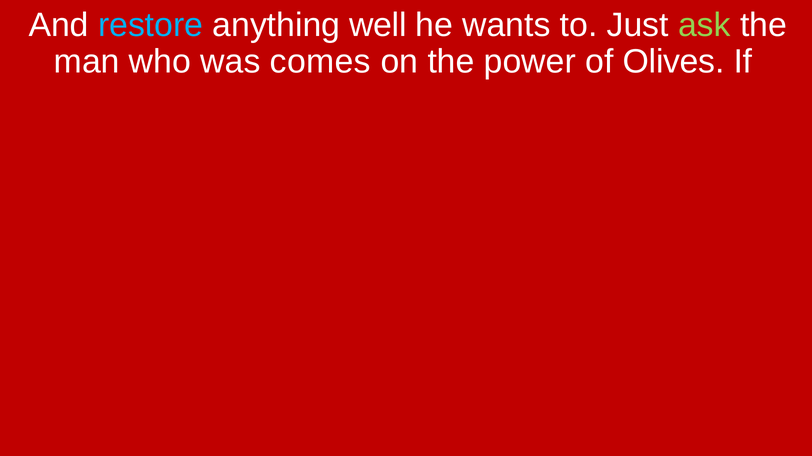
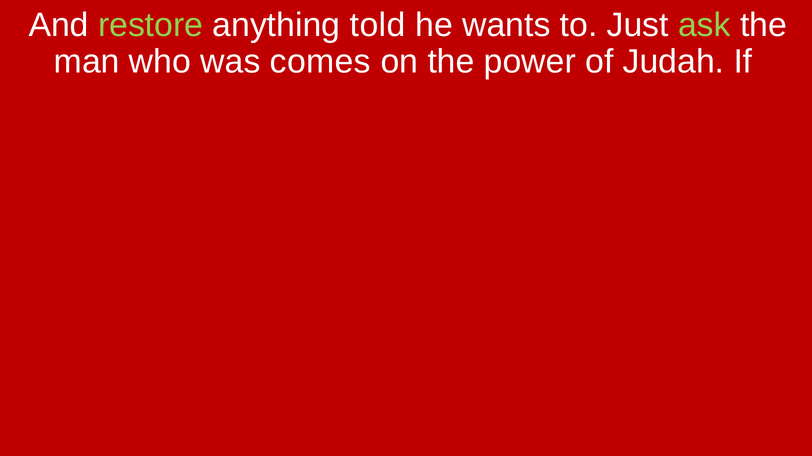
restore colour: light blue -> light green
well: well -> told
Olives: Olives -> Judah
